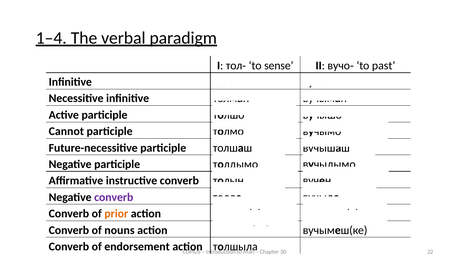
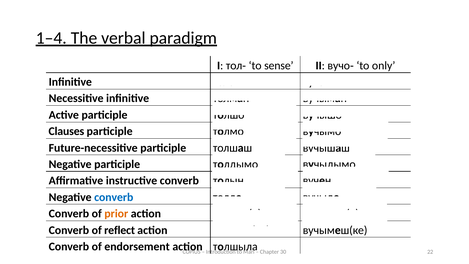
past: past -> only
Cannot: Cannot -> Clauses
converb at (114, 197) colour: purple -> blue
nouns: nouns -> reflect
